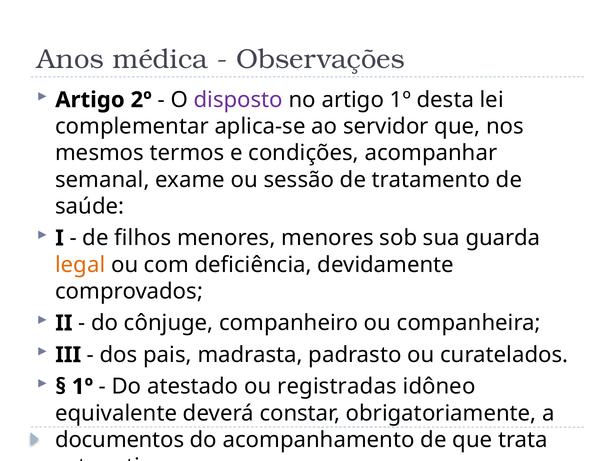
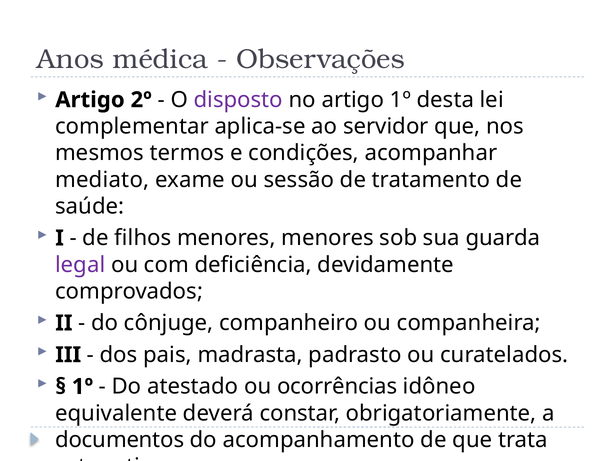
semanal: semanal -> mediato
legal colour: orange -> purple
registradas: registradas -> ocorrências
